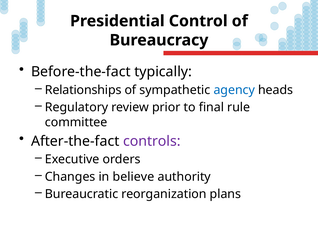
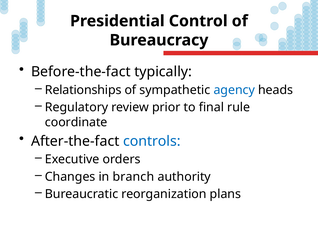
committee: committee -> coordinate
controls colour: purple -> blue
believe: believe -> branch
